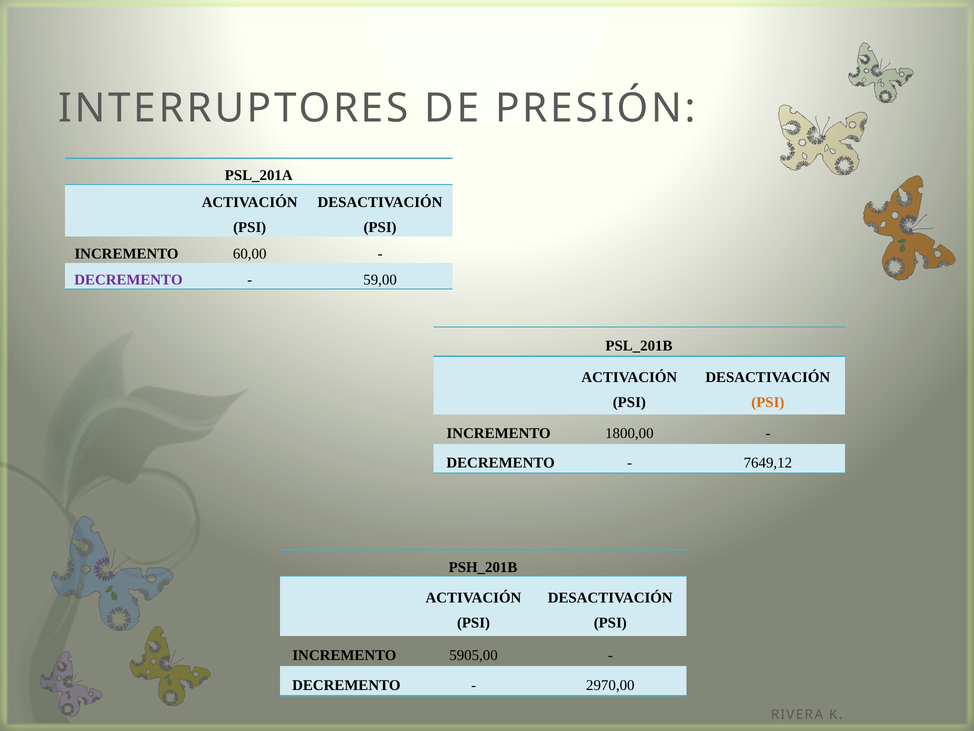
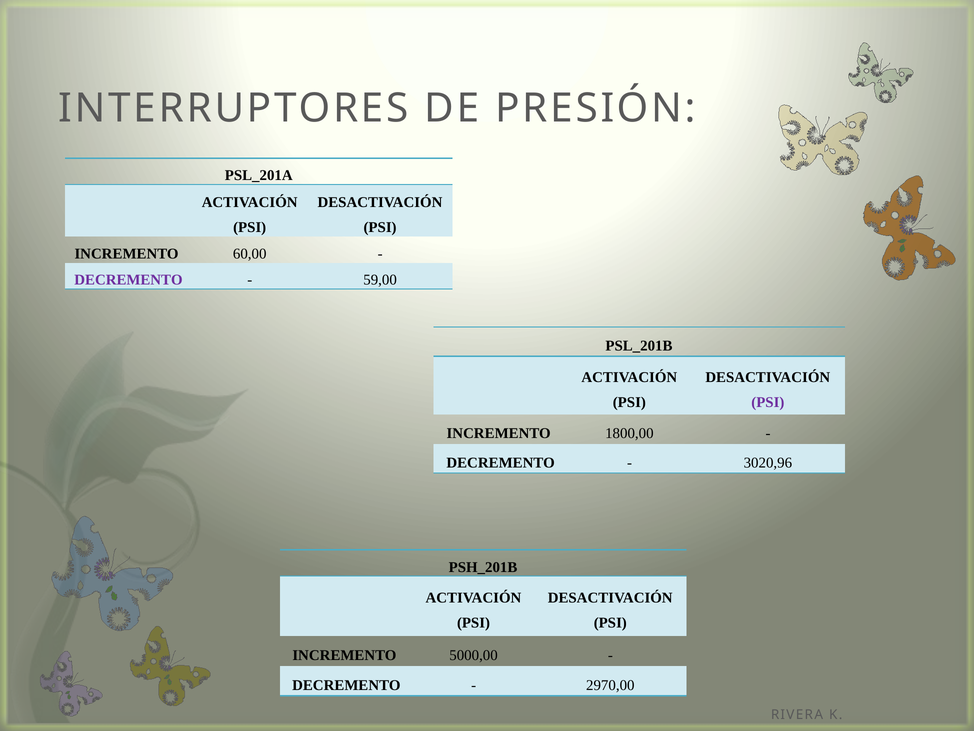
PSI at (768, 402) colour: orange -> purple
7649,12: 7649,12 -> 3020,96
5905,00: 5905,00 -> 5000,00
